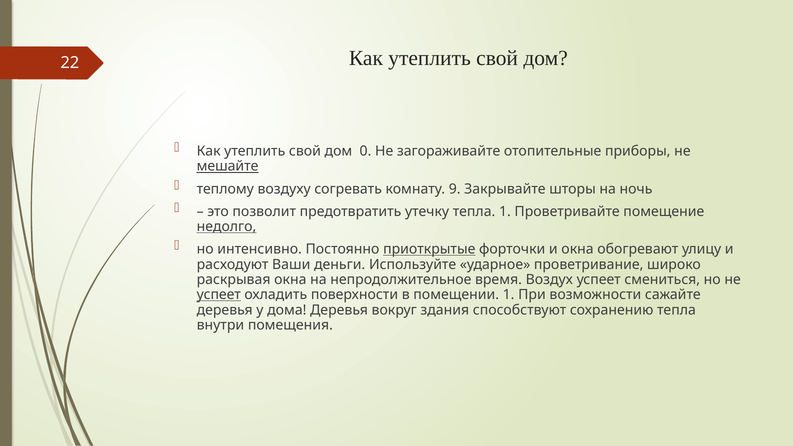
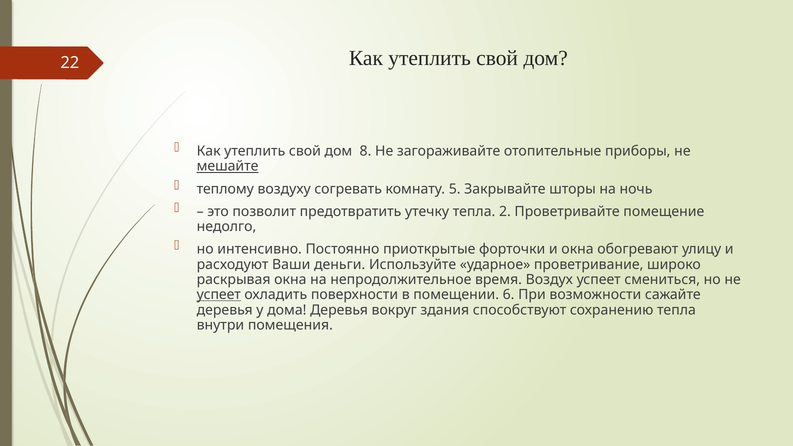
0: 0 -> 8
9: 9 -> 5
тепла 1: 1 -> 2
недолго underline: present -> none
приоткрытые underline: present -> none
помещении 1: 1 -> 6
